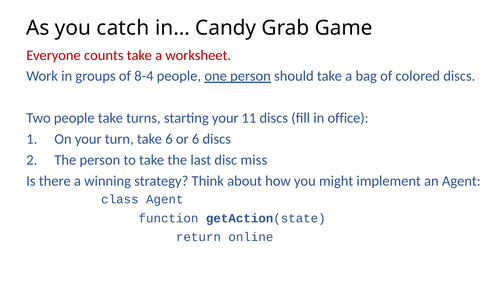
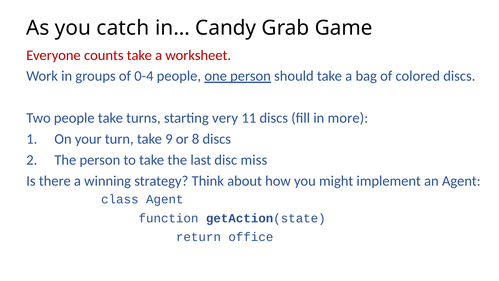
8-4: 8-4 -> 0-4
starting your: your -> very
office: office -> more
take 6: 6 -> 9
or 6: 6 -> 8
online: online -> office
